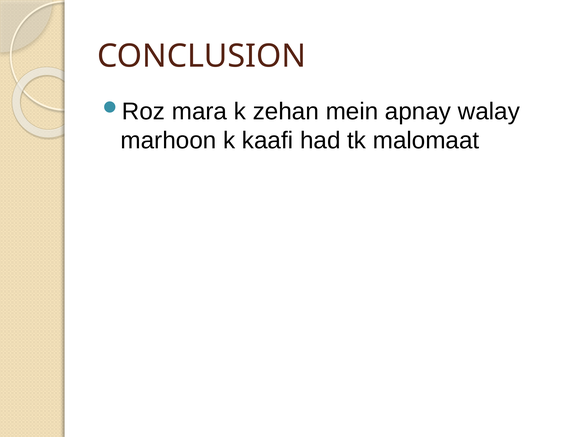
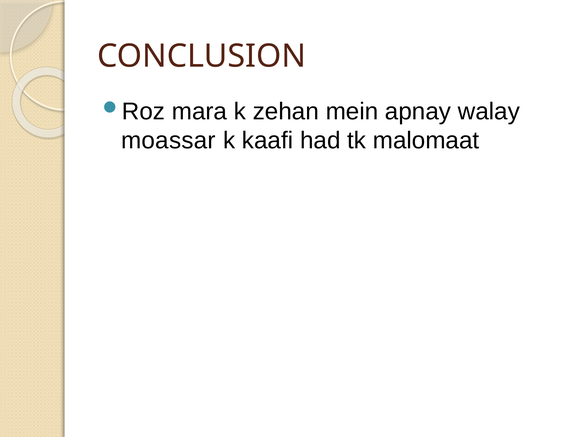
marhoon: marhoon -> moassar
